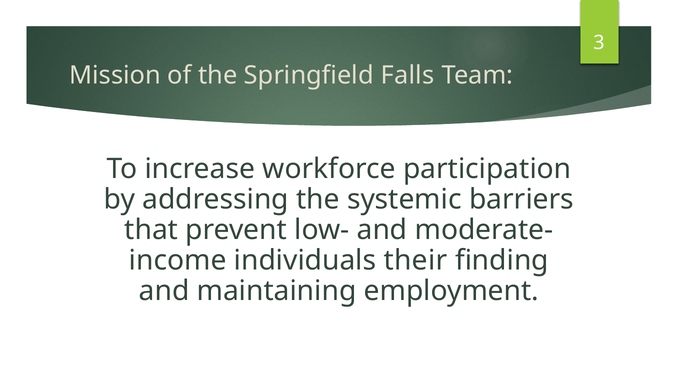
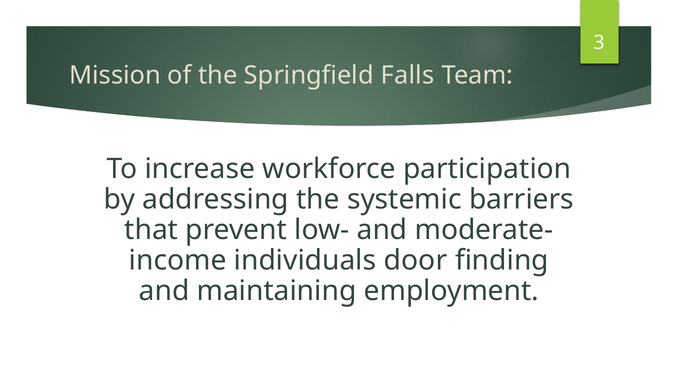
their: their -> door
